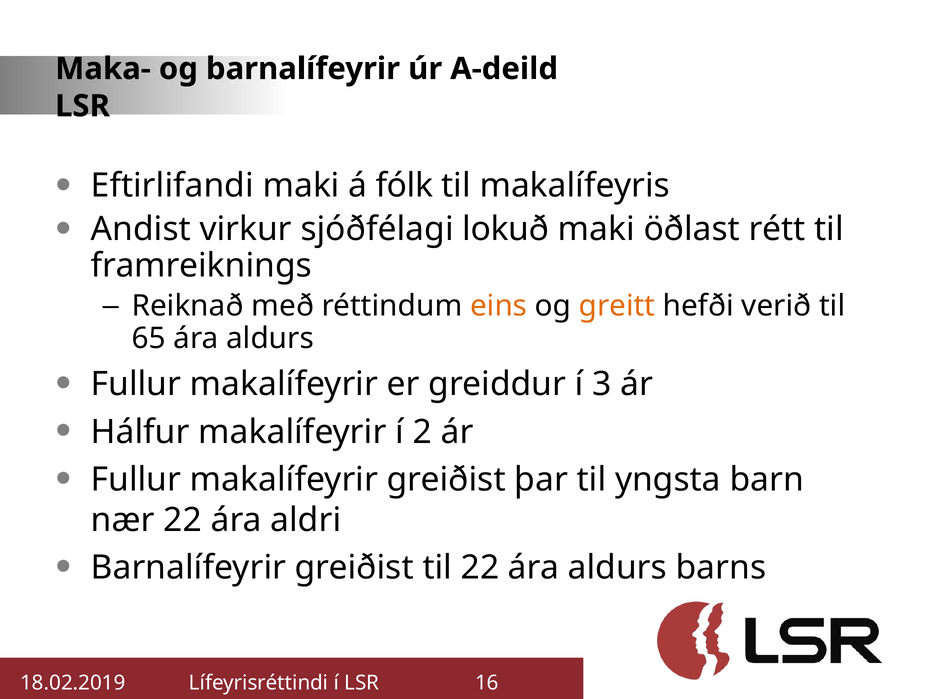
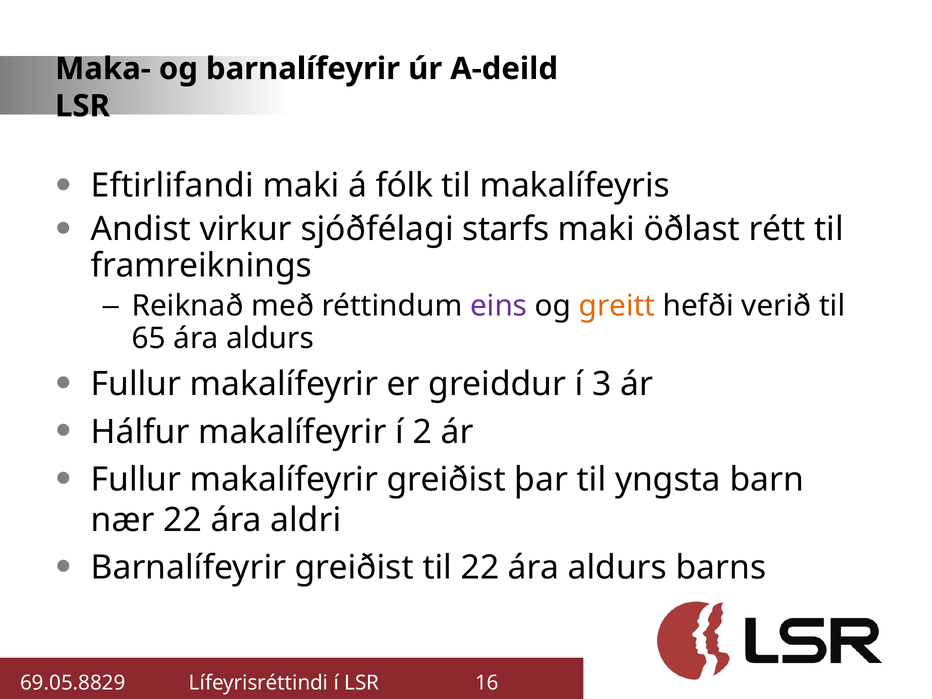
lokuð: lokuð -> starfs
eins colour: orange -> purple
18.02.2019: 18.02.2019 -> 69.05.8829
